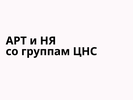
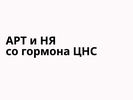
группам: группам -> гормона
